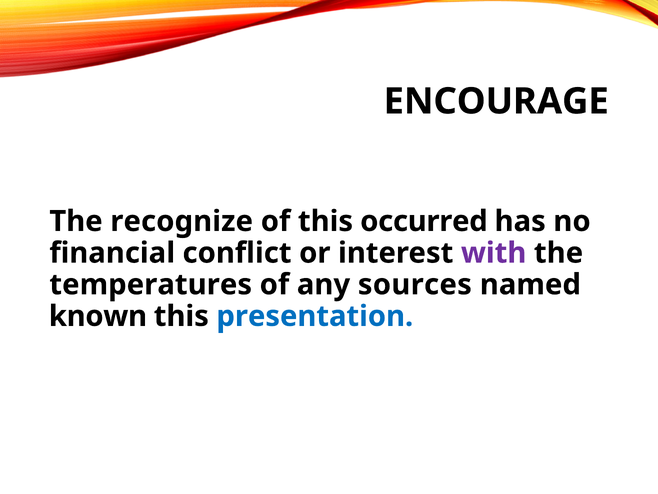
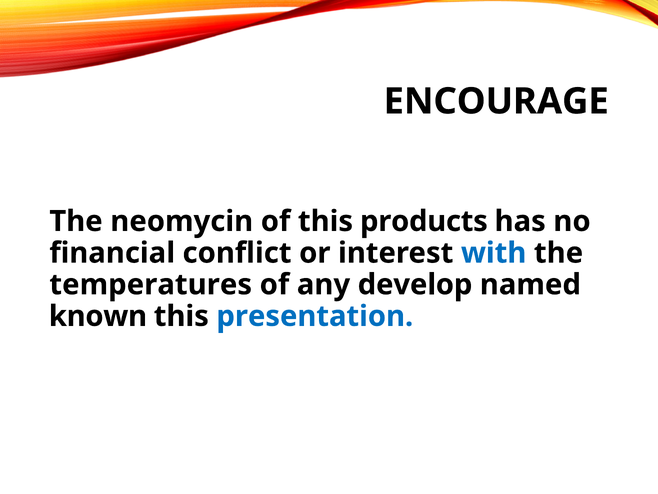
recognize: recognize -> neomycin
occurred: occurred -> products
with colour: purple -> blue
sources: sources -> develop
